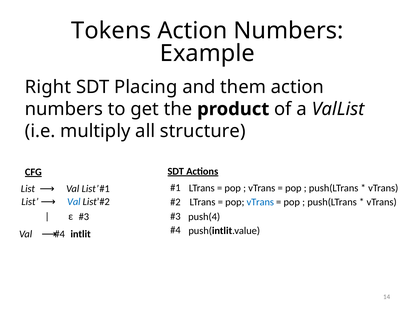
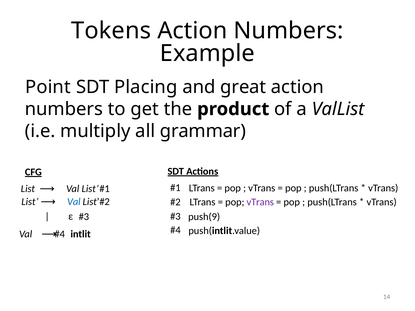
Right: Right -> Point
them: them -> great
structure: structure -> grammar
vTrans at (260, 202) colour: blue -> purple
push(4: push(4 -> push(9
